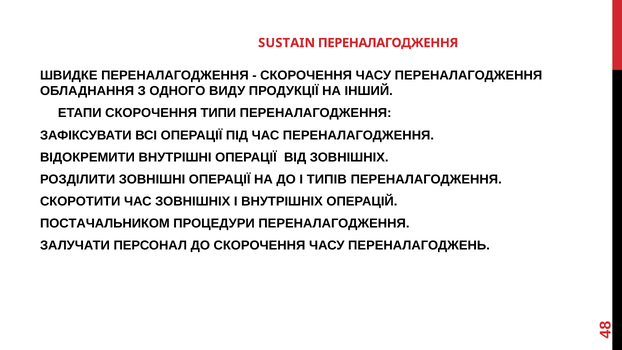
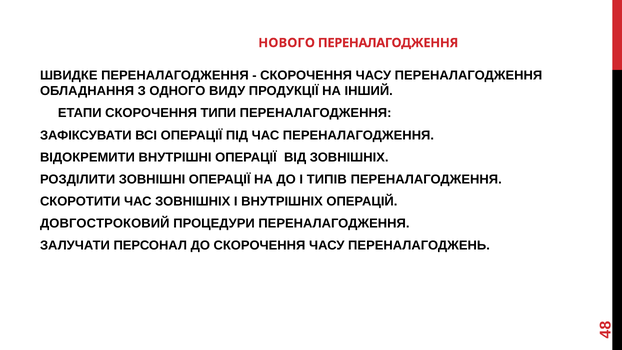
SUSTAIN: SUSTAIN -> НОВОГО
ПОСТАЧАЛЬНИКОМ: ПОСТАЧАЛЬНИКОМ -> ДОВГОСТРОКОВИЙ
